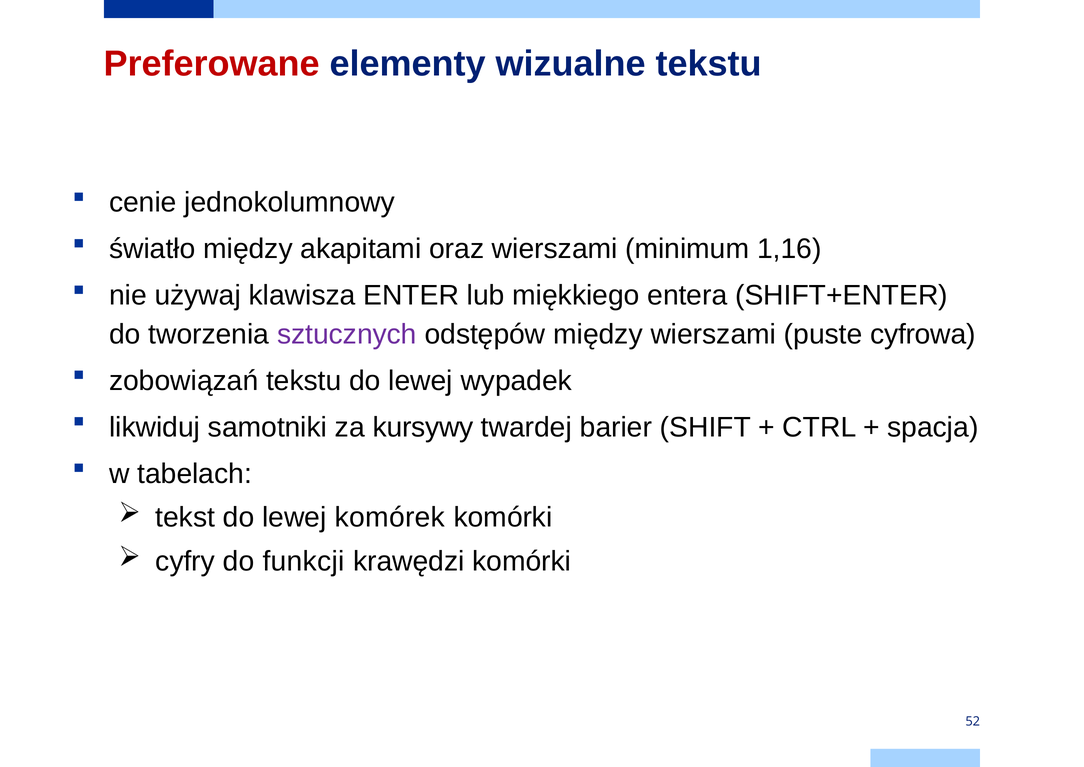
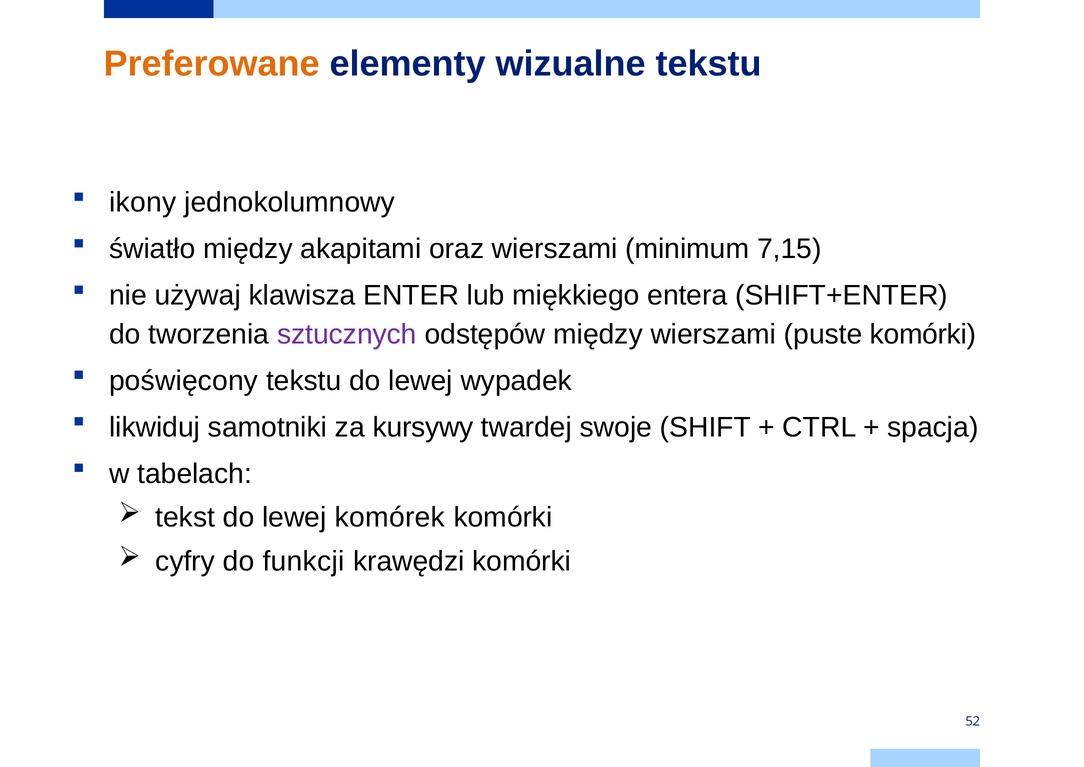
Preferowane colour: red -> orange
cenie: cenie -> ikony
1,16: 1,16 -> 7,15
puste cyfrowa: cyfrowa -> komórki
zobowiązań: zobowiązań -> poświęcony
barier: barier -> swoje
